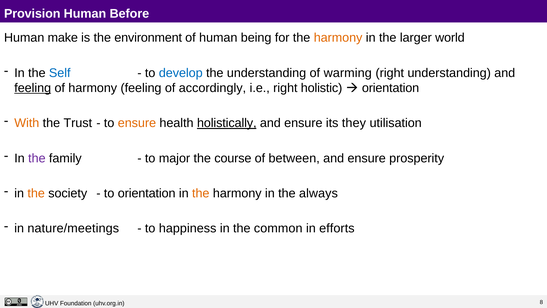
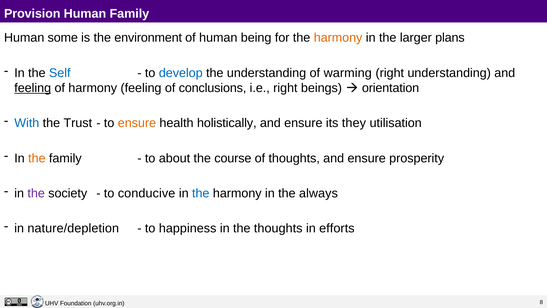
Human Before: Before -> Family
make: make -> some
world: world -> plans
accordingly: accordingly -> conclusions
holistic: holistic -> beings
With colour: orange -> blue
holistically underline: present -> none
the at (37, 158) colour: purple -> orange
major: major -> about
of between: between -> thoughts
the at (36, 193) colour: orange -> purple
to orientation: orientation -> conducive
the at (201, 193) colour: orange -> blue
nature/meetings: nature/meetings -> nature/depletion
the common: common -> thoughts
